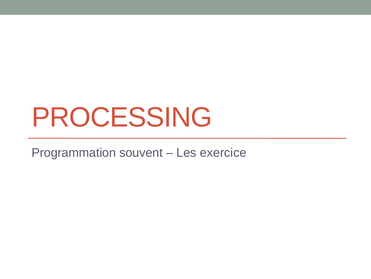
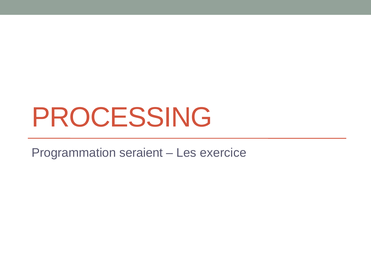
souvent: souvent -> seraient
